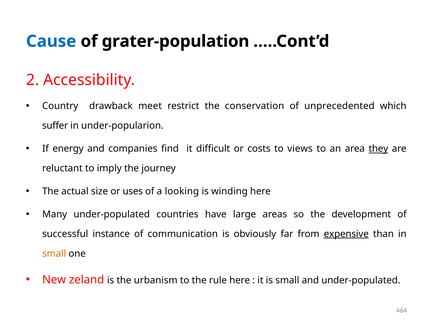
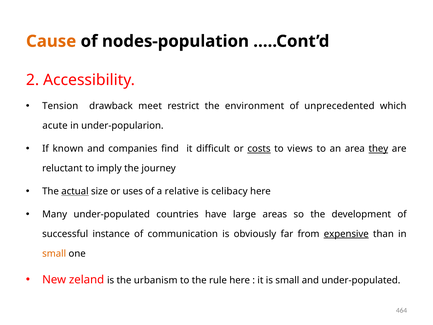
Cause colour: blue -> orange
grater-population: grater-population -> nodes-population
Country: Country -> Tension
conservation: conservation -> environment
suffer: suffer -> acute
energy: energy -> known
costs underline: none -> present
actual underline: none -> present
looking: looking -> relative
winding: winding -> celibacy
